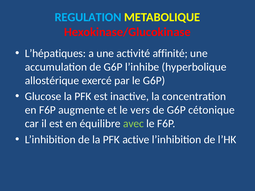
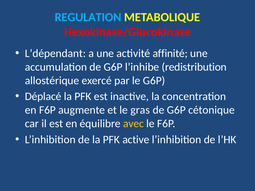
L’hépatiques: L’hépatiques -> L’dépendant
hyperbolique: hyperbolique -> redistribution
Glucose: Glucose -> Déplacé
vers: vers -> gras
avec colour: light green -> yellow
